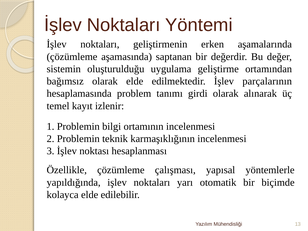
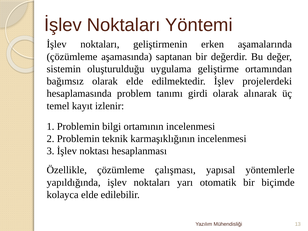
parçalarının: parçalarının -> projelerdeki
